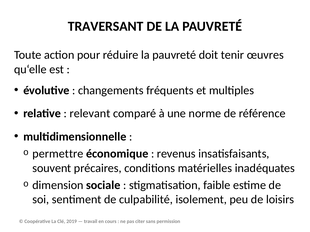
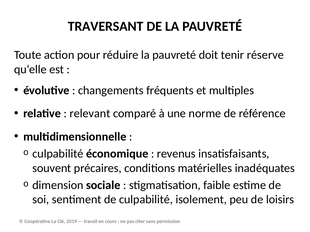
œuvres: œuvres -> réserve
permettre at (58, 154): permettre -> culpabilité
